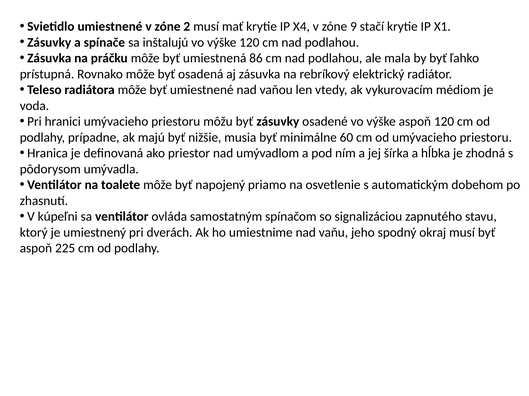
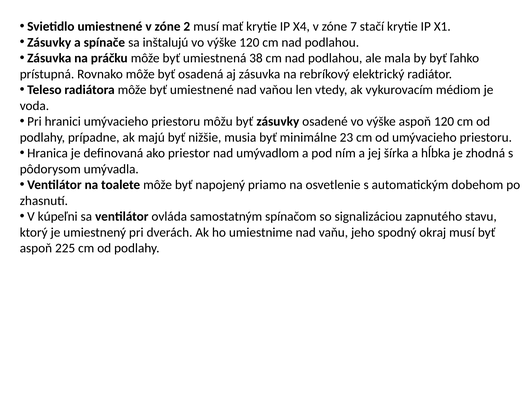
9: 9 -> 7
86: 86 -> 38
60: 60 -> 23
